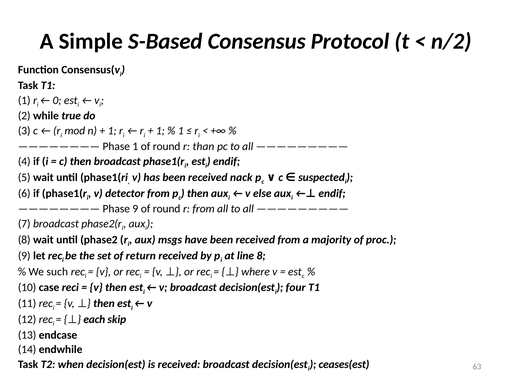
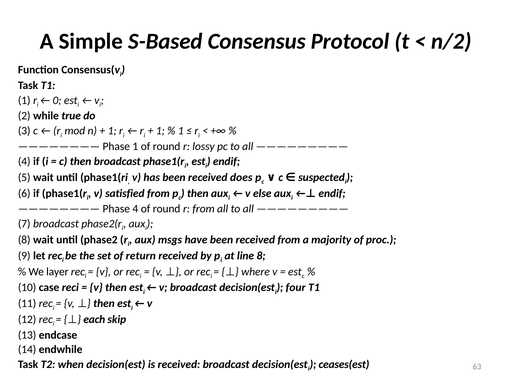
than: than -> lossy
nack: nack -> does
detector: detector -> satisfied
Phase 9: 9 -> 4
such: such -> layer
